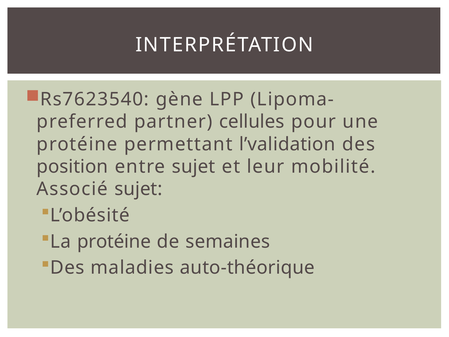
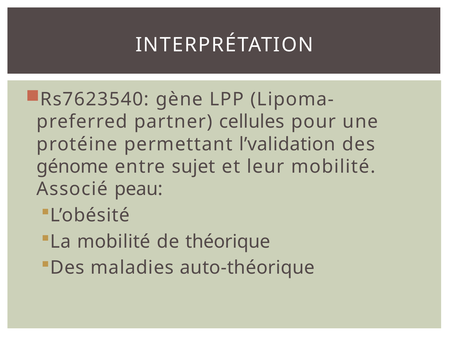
position: position -> génome
Associé sujet: sujet -> peau
La protéine: protéine -> mobilité
semaines: semaines -> théorique
